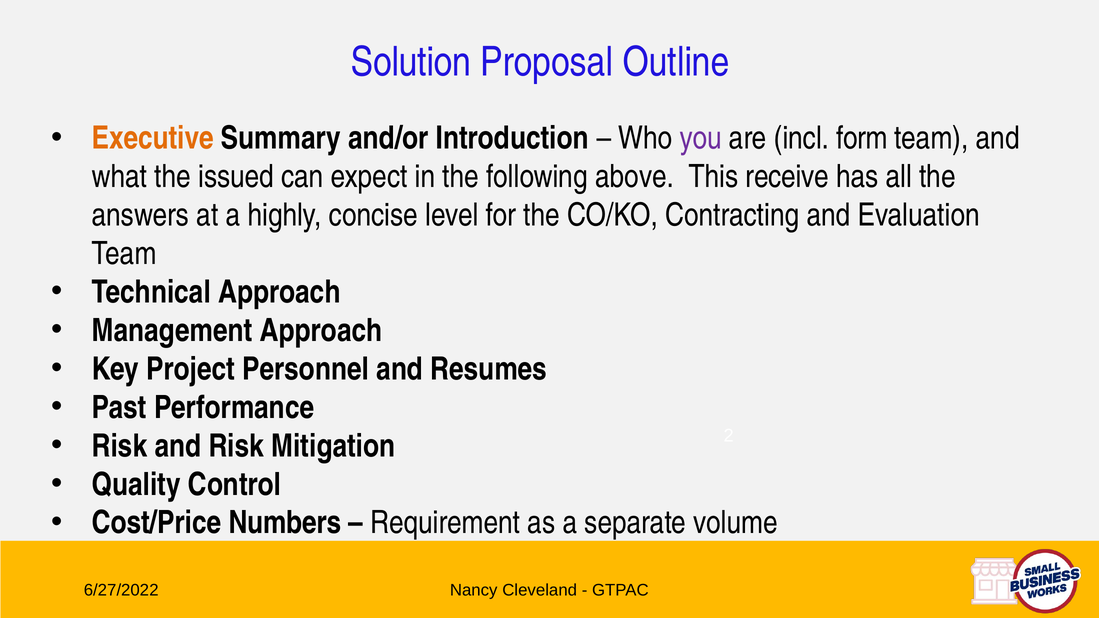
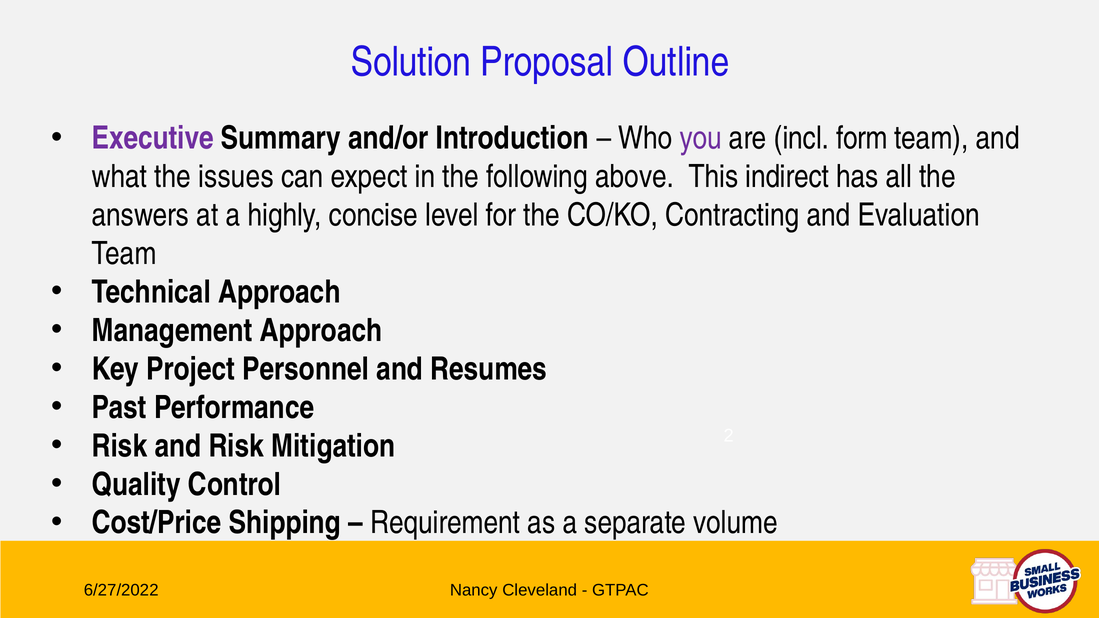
Executive colour: orange -> purple
issued: issued -> issues
receive: receive -> indirect
Numbers: Numbers -> Shipping
